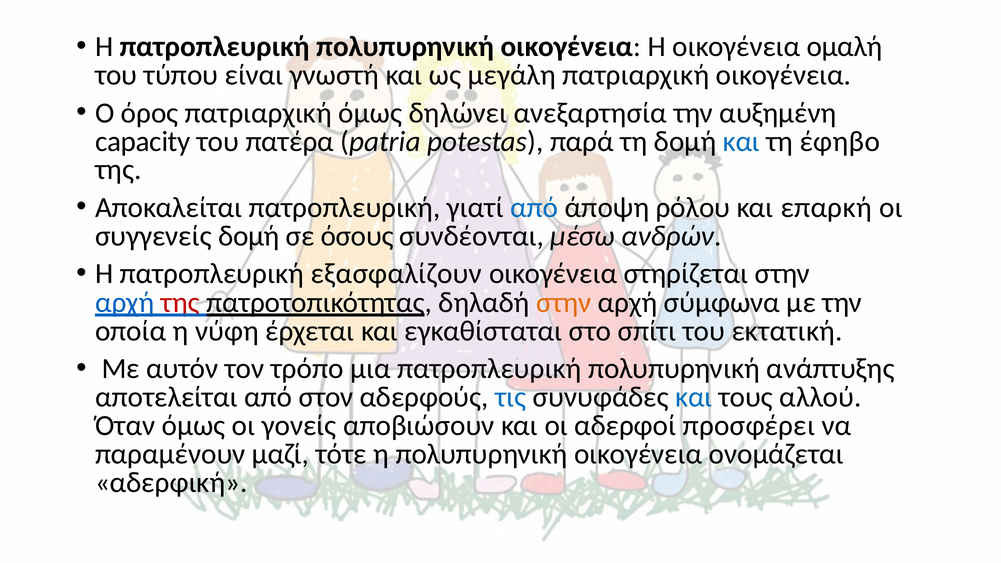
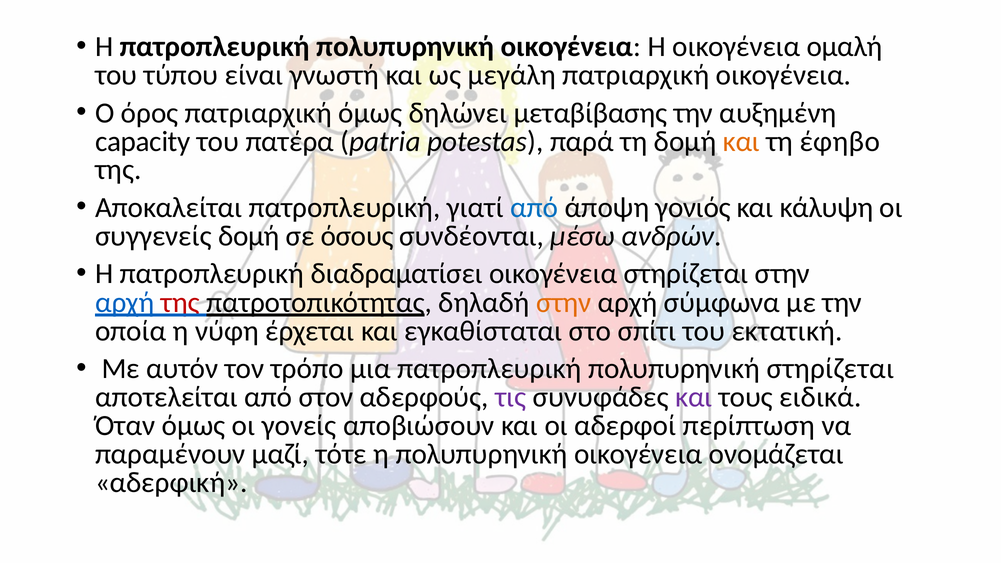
ανεξαρτησία: ανεξαρτησία -> μεταβίβασης
και at (741, 141) colour: blue -> orange
ρόλου: ρόλου -> γονιός
επαρκή: επαρκή -> κάλυψη
εξασφαλίζουν: εξασφαλίζουν -> διαδραματίσει
πολυπυρηνική ανάπτυξης: ανάπτυξης -> στηρίζεται
τις colour: blue -> purple
και at (694, 397) colour: blue -> purple
αλλού: αλλού -> ειδικά
προσφέρει: προσφέρει -> περίπτωση
